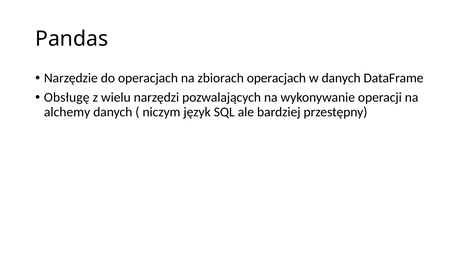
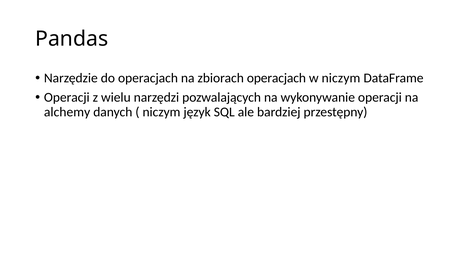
w danych: danych -> niczym
Obsługę at (67, 98): Obsługę -> Operacji
